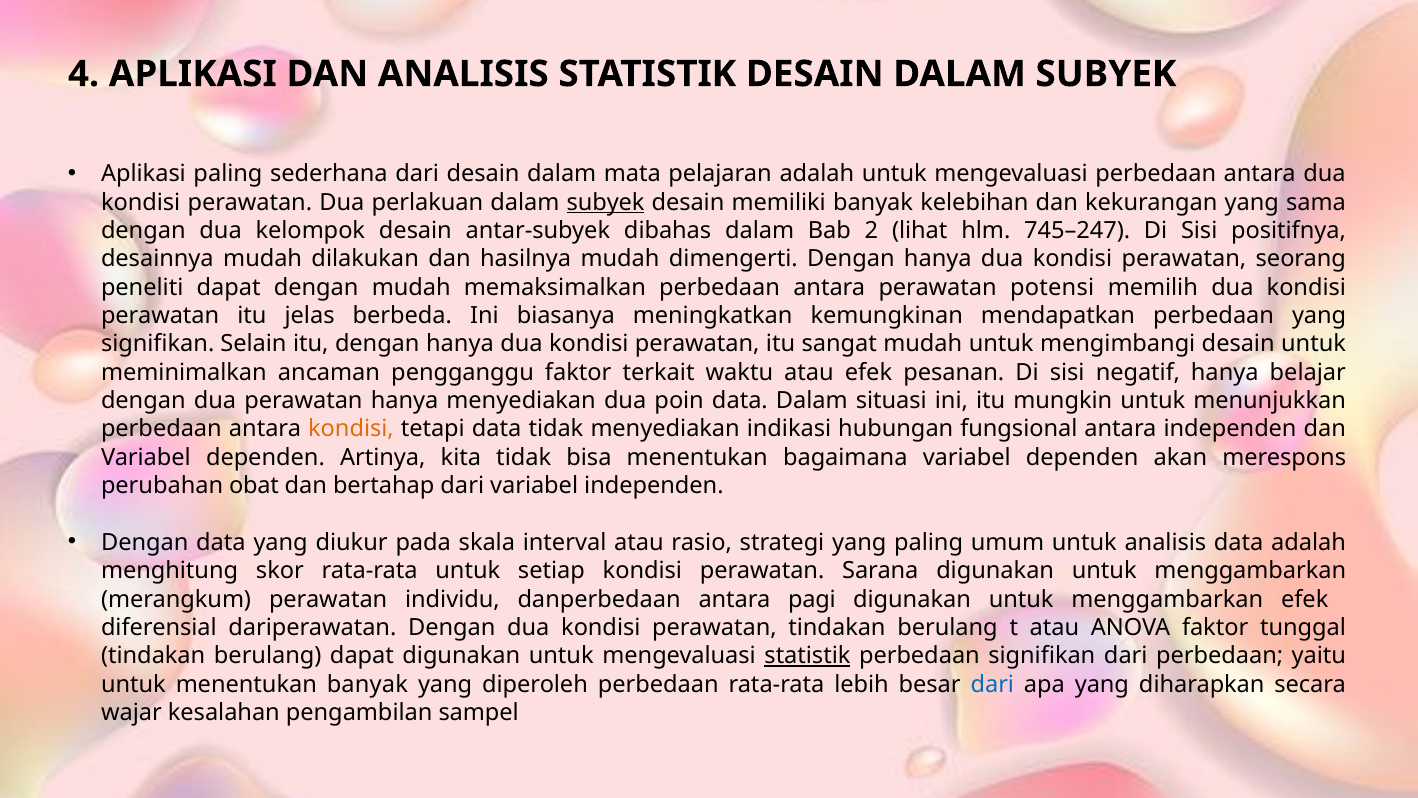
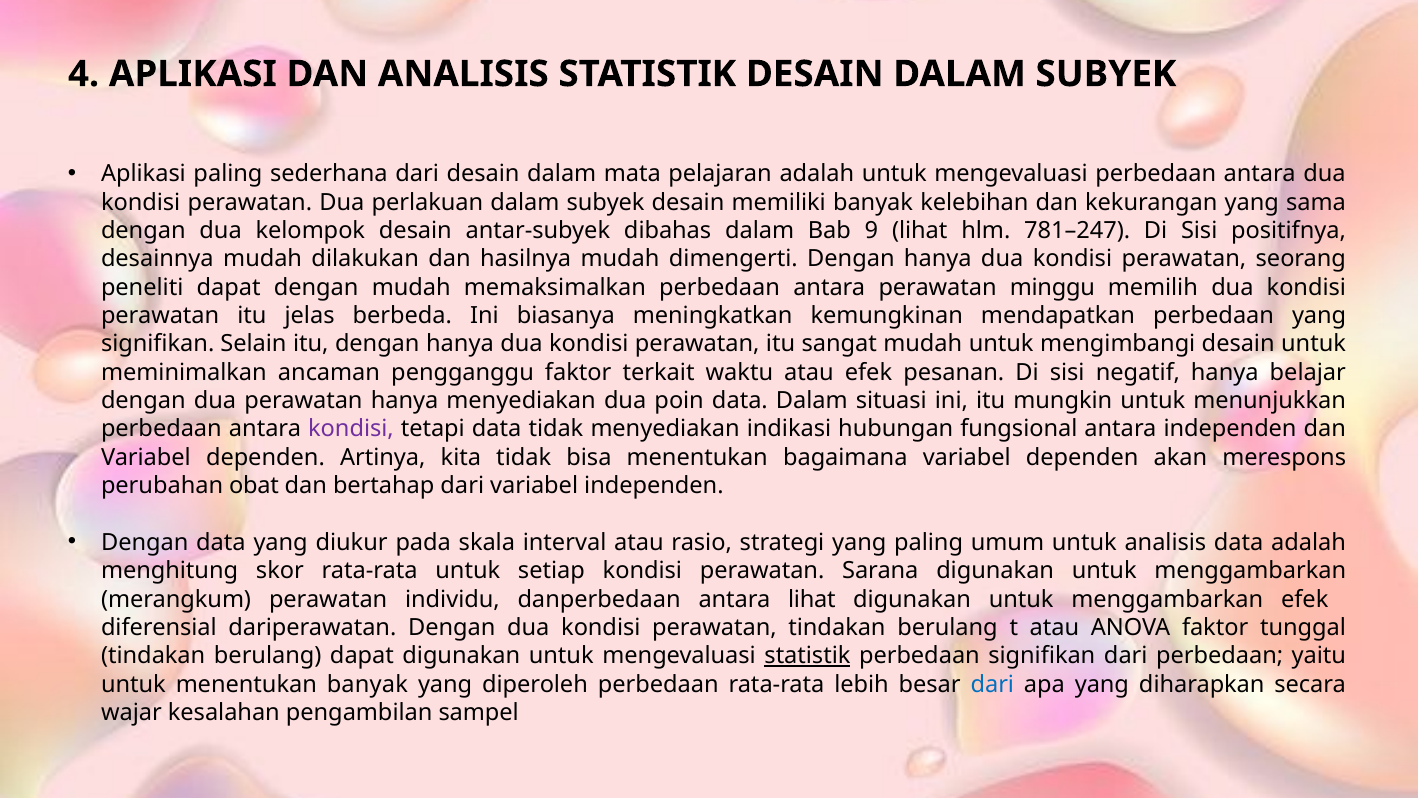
subyek at (606, 202) underline: present -> none
2: 2 -> 9
745–247: 745–247 -> 781–247
potensi: potensi -> minggu
kondisi at (351, 429) colour: orange -> purple
antara pagi: pagi -> lihat
